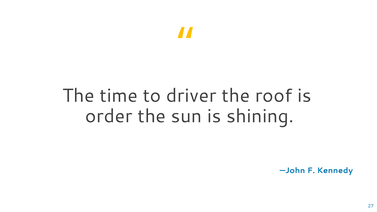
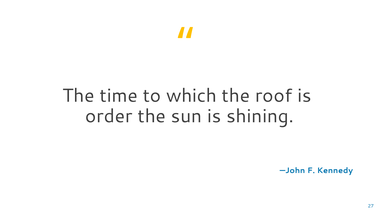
driver: driver -> which
